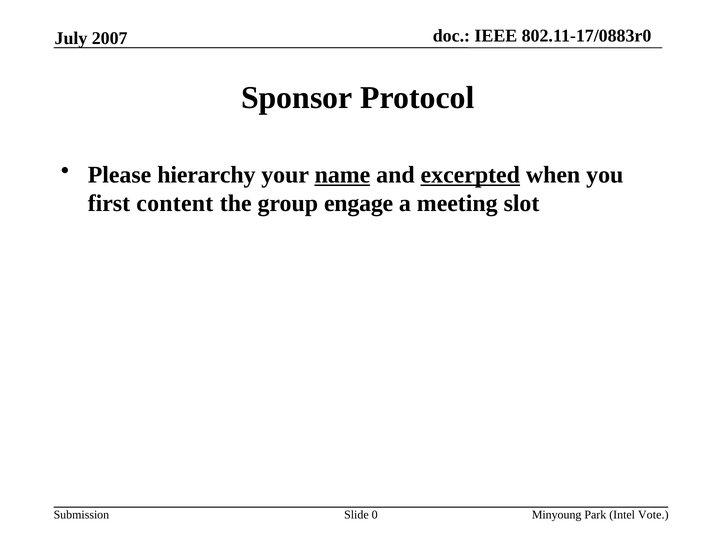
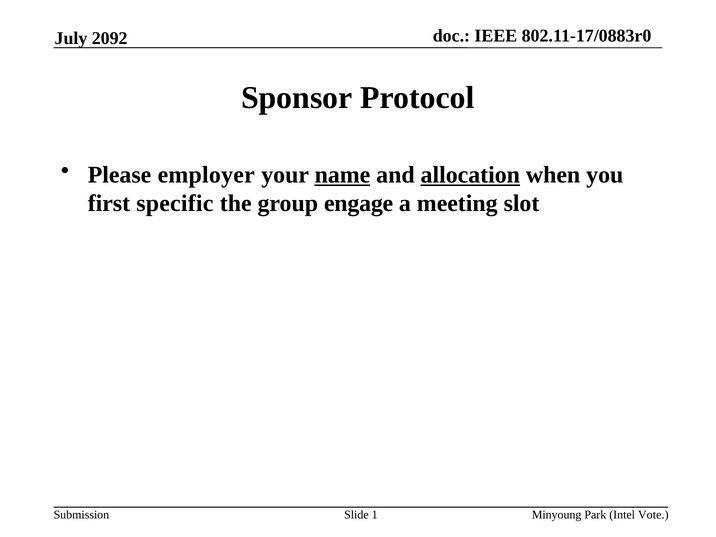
2007: 2007 -> 2092
hierarchy: hierarchy -> employer
excerpted: excerpted -> allocation
content: content -> specific
0: 0 -> 1
